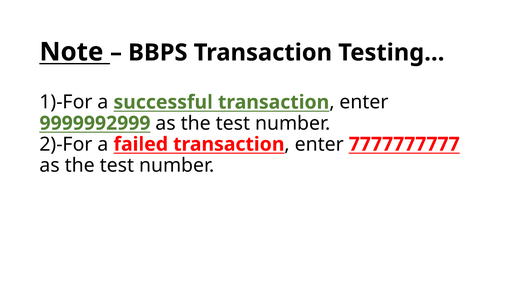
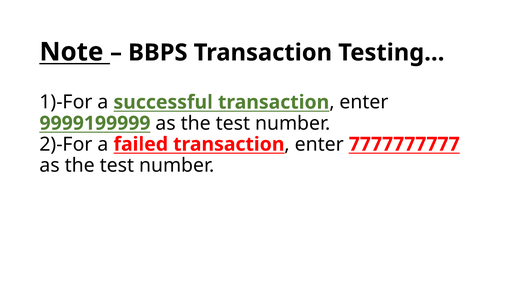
9999992999: 9999992999 -> 9999199999
